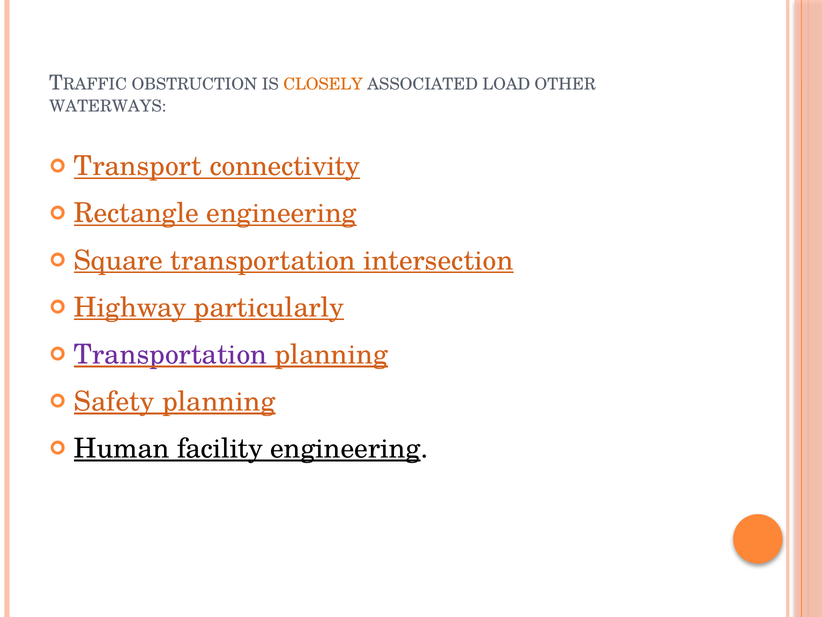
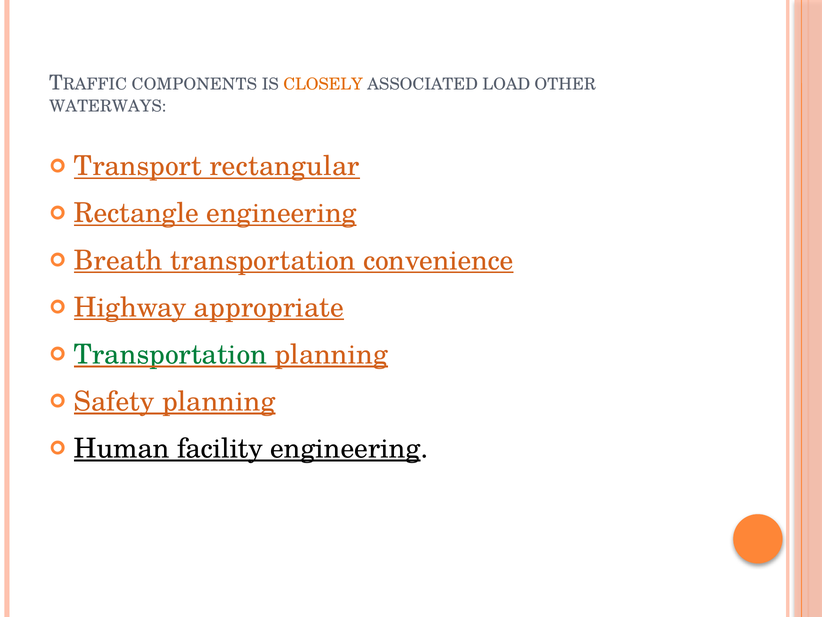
OBSTRUCTION: OBSTRUCTION -> COMPONENTS
connectivity: connectivity -> rectangular
Square: Square -> Breath
intersection: intersection -> convenience
particularly: particularly -> appropriate
Transportation at (170, 354) colour: purple -> green
